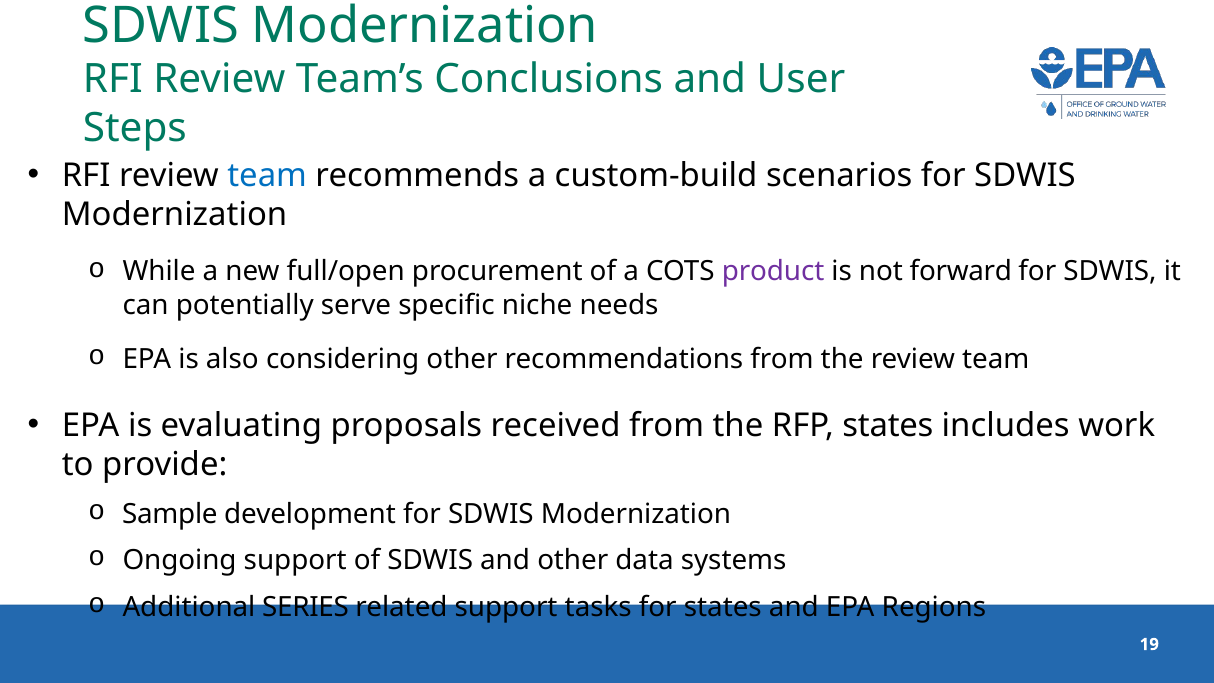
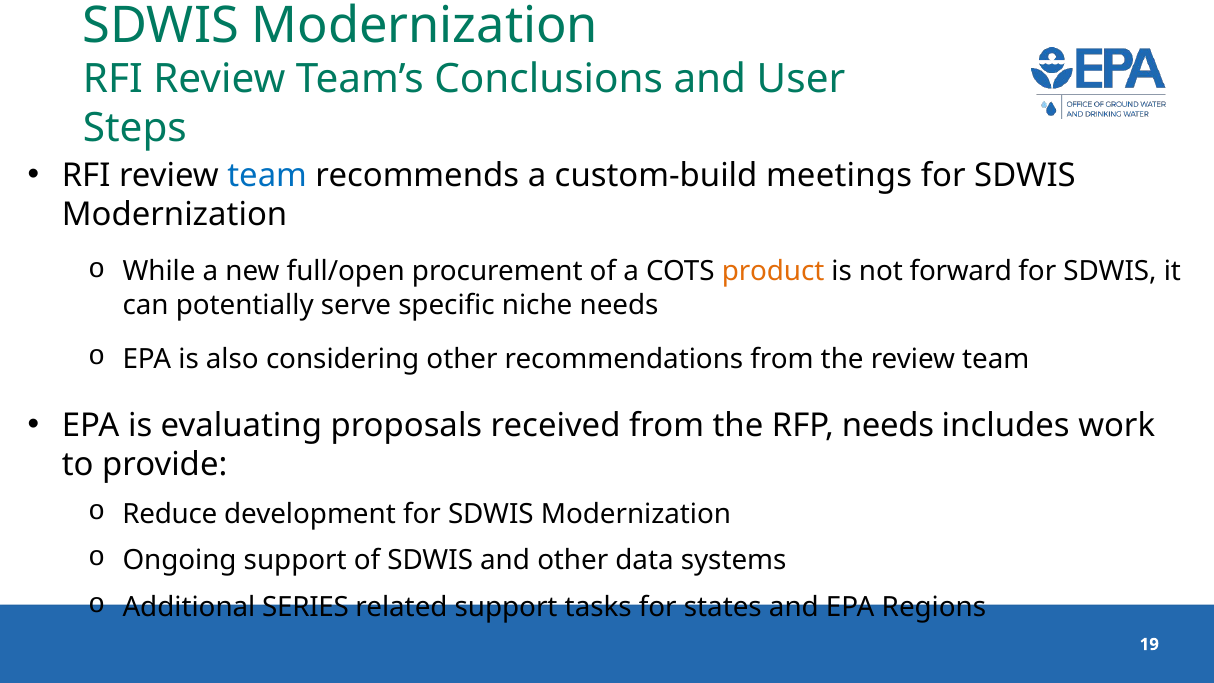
scenarios: scenarios -> meetings
product colour: purple -> orange
RFP states: states -> needs
Sample: Sample -> Reduce
